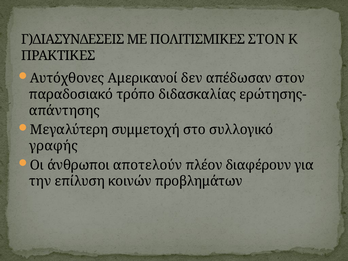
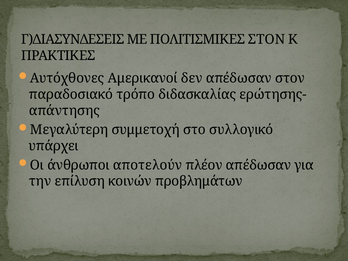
γραφής: γραφής -> υπάρχει
πλέον διαφέρουν: διαφέρουν -> απέδωσαν
